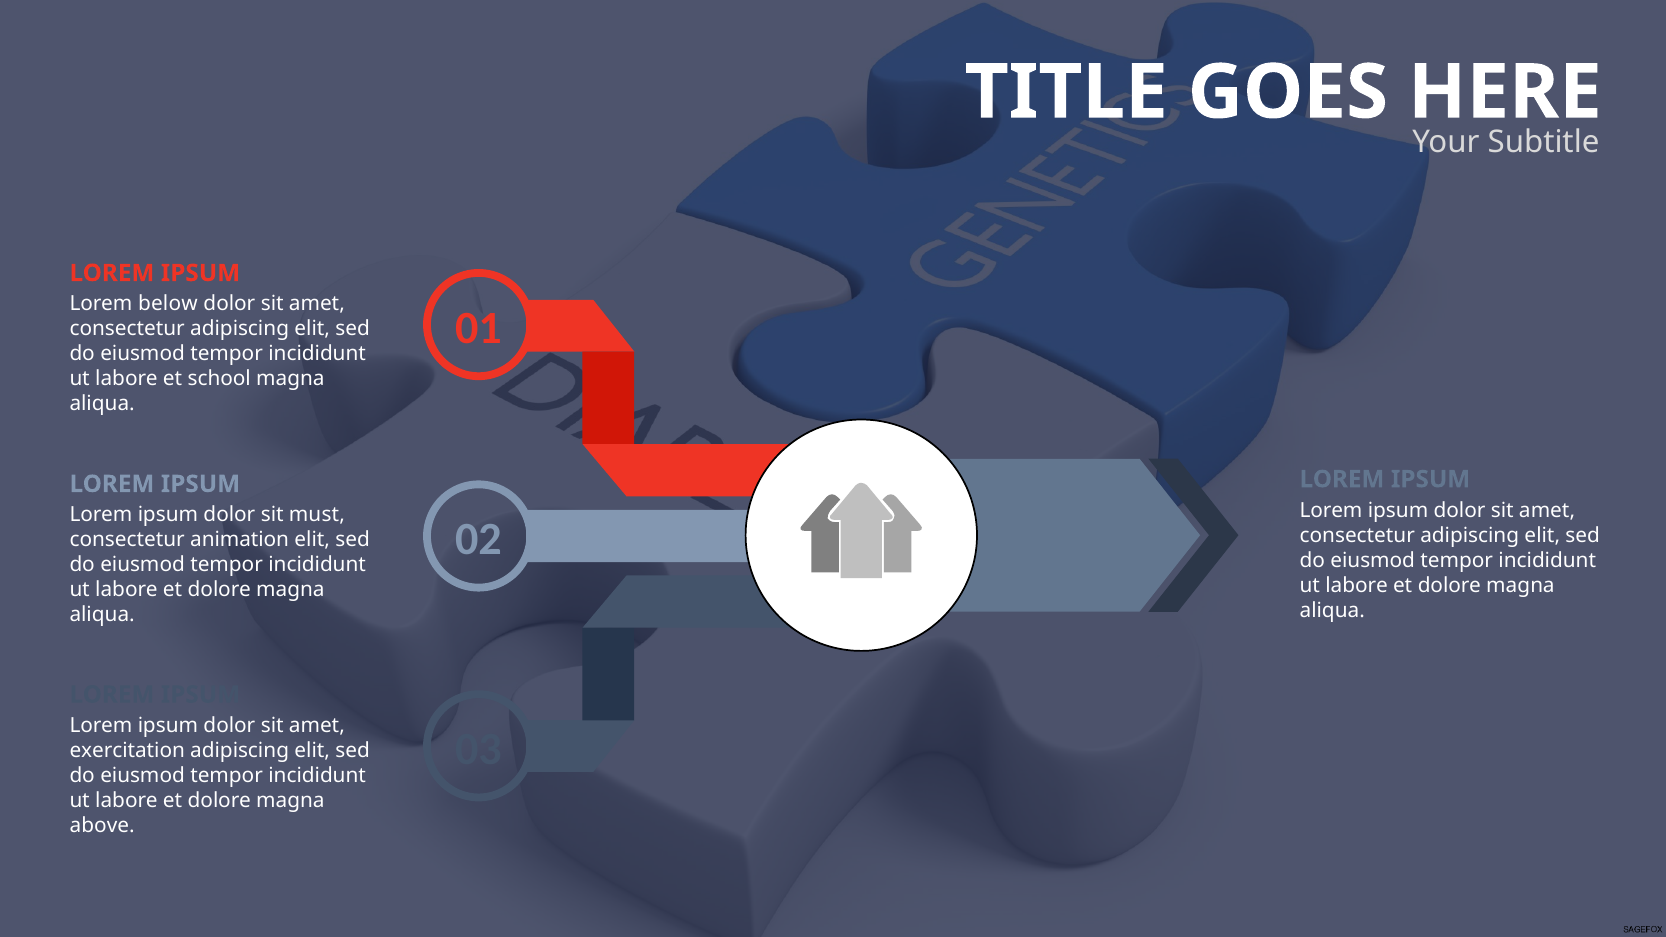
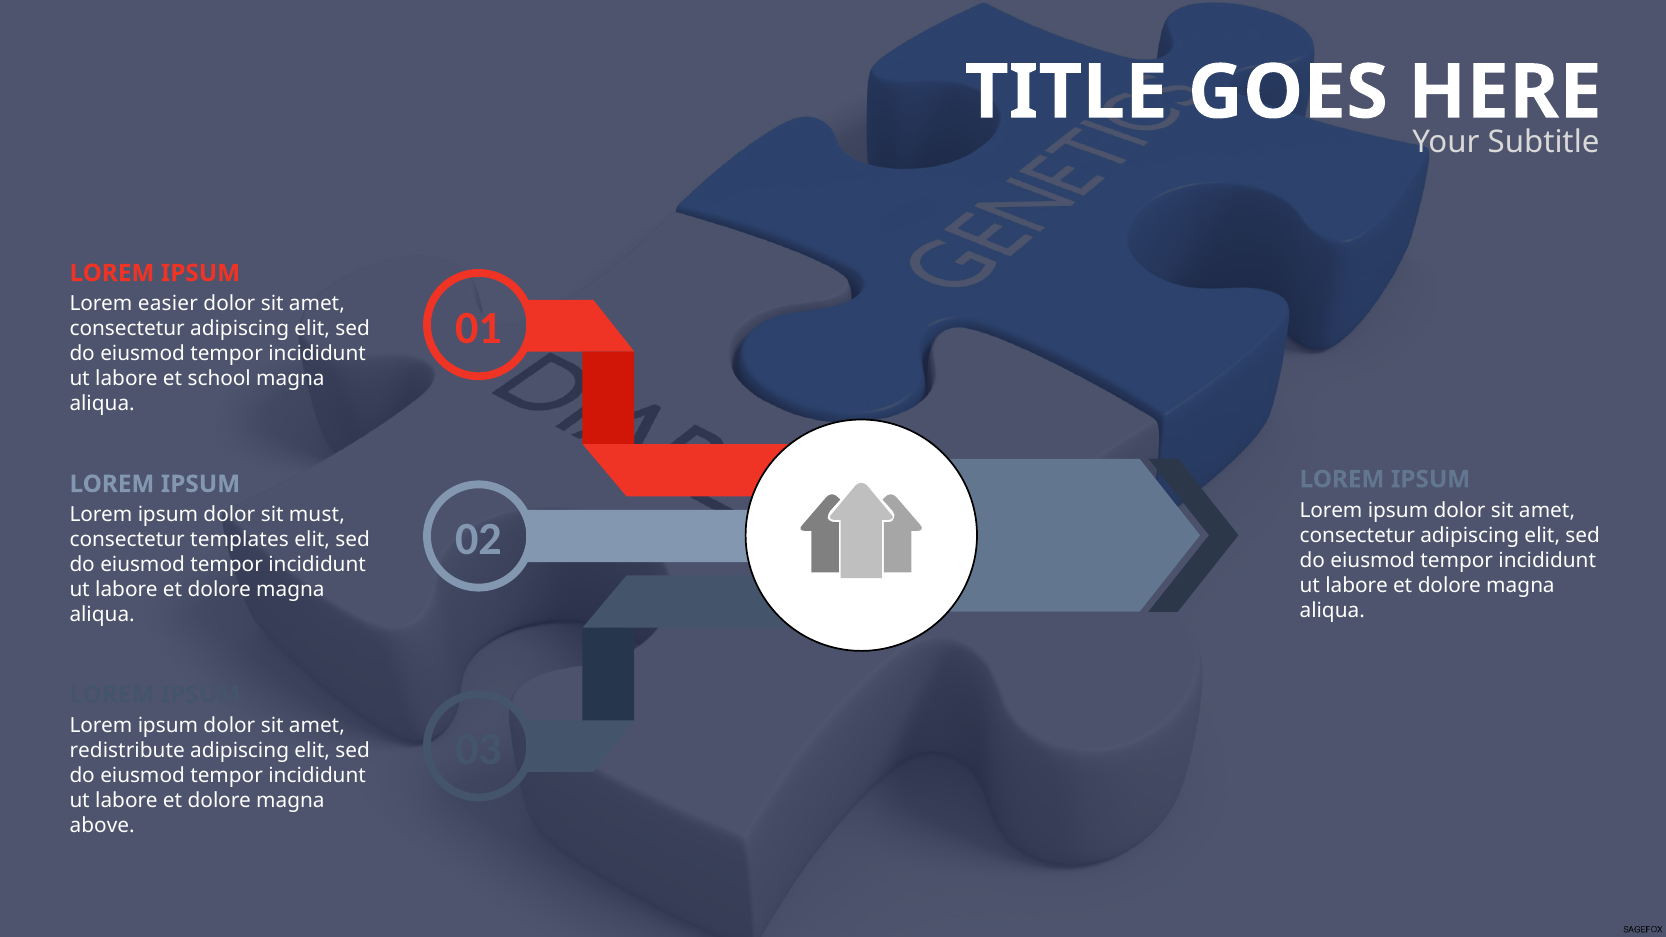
below: below -> easier
animation: animation -> templates
exercitation: exercitation -> redistribute
